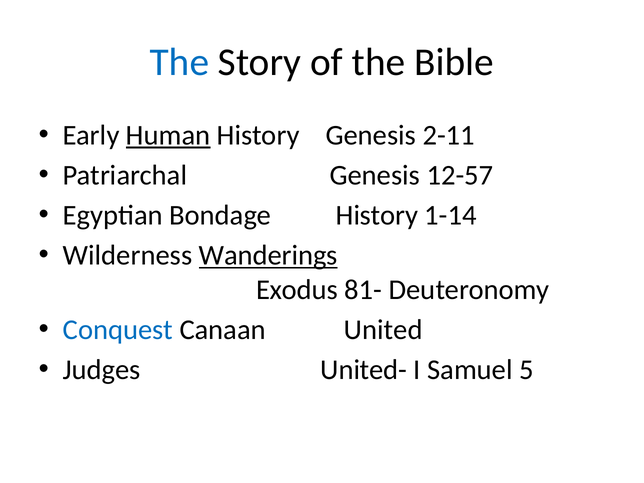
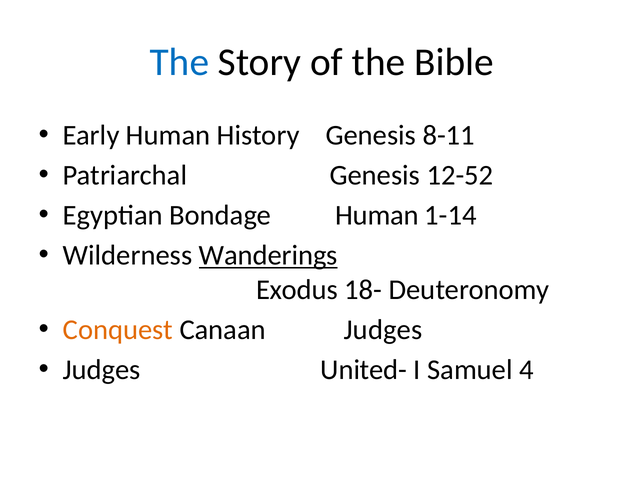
Human at (168, 135) underline: present -> none
2-11: 2-11 -> 8-11
12-57: 12-57 -> 12-52
Bondage History: History -> Human
81-: 81- -> 18-
Conquest colour: blue -> orange
Canaan United: United -> Judges
5: 5 -> 4
